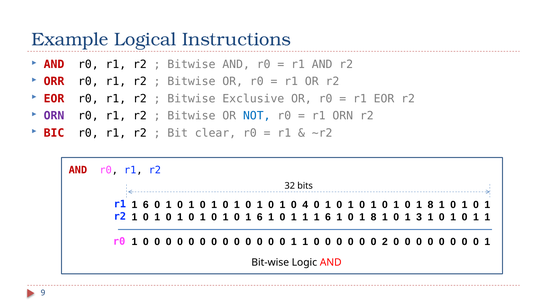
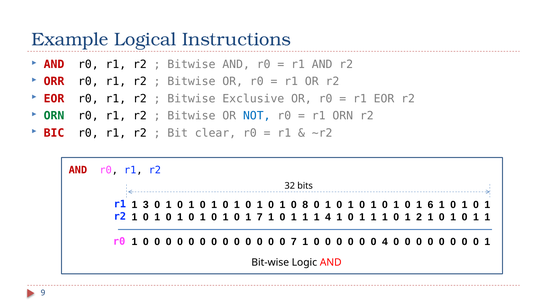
ORN at (54, 116) colour: purple -> green
6 at (146, 205): 6 -> 3
4: 4 -> 8
8 at (430, 205): 8 -> 6
0 1 6: 6 -> 7
1 1 6: 6 -> 4
8 at (374, 217): 8 -> 1
3: 3 -> 2
1 at (294, 242): 1 -> 7
0 2: 2 -> 4
